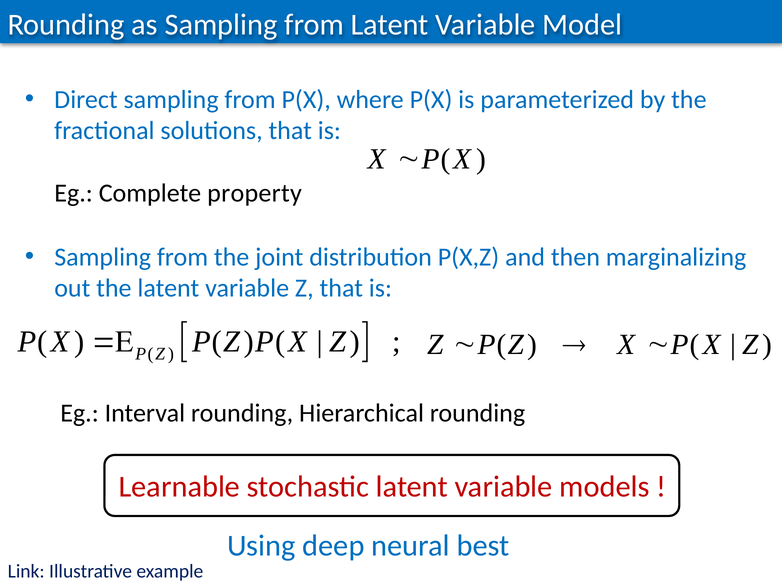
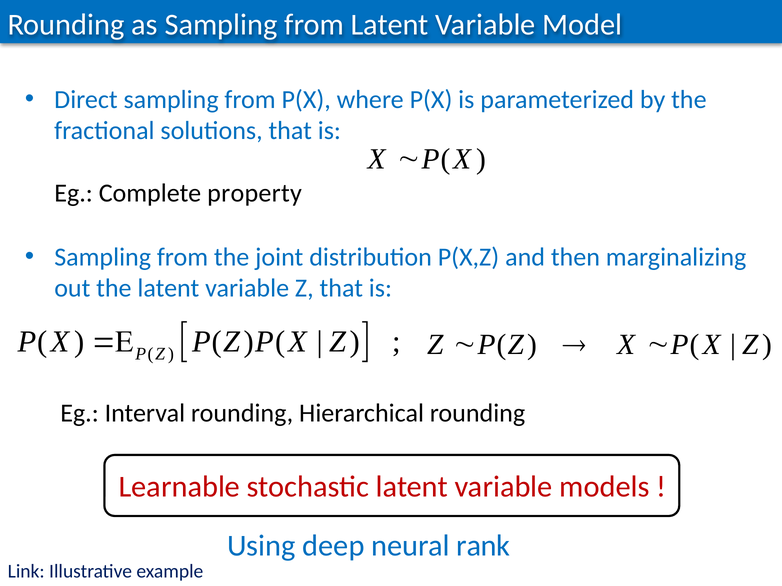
best: best -> rank
